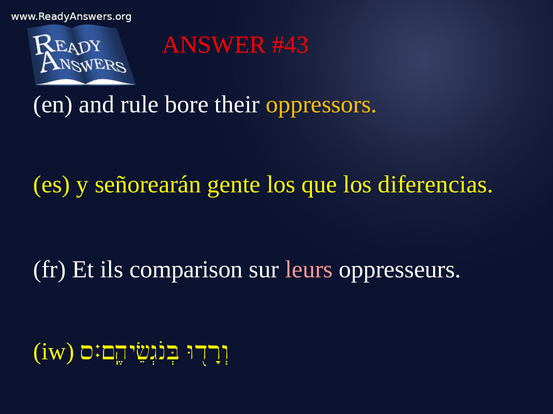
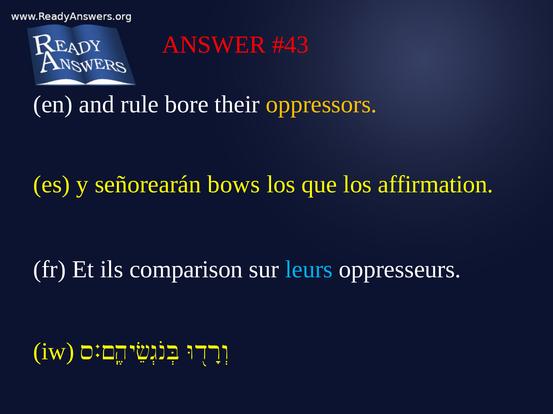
gente: gente -> bows
diferencias: diferencias -> affirmation
leurs colour: pink -> light blue
